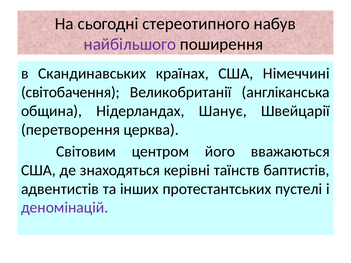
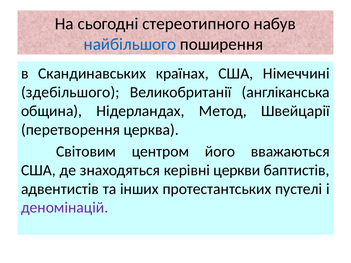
найбільшого colour: purple -> blue
світобачення: світобачення -> здебільшого
Шанує: Шанує -> Метод
таїнств: таїнств -> церкви
